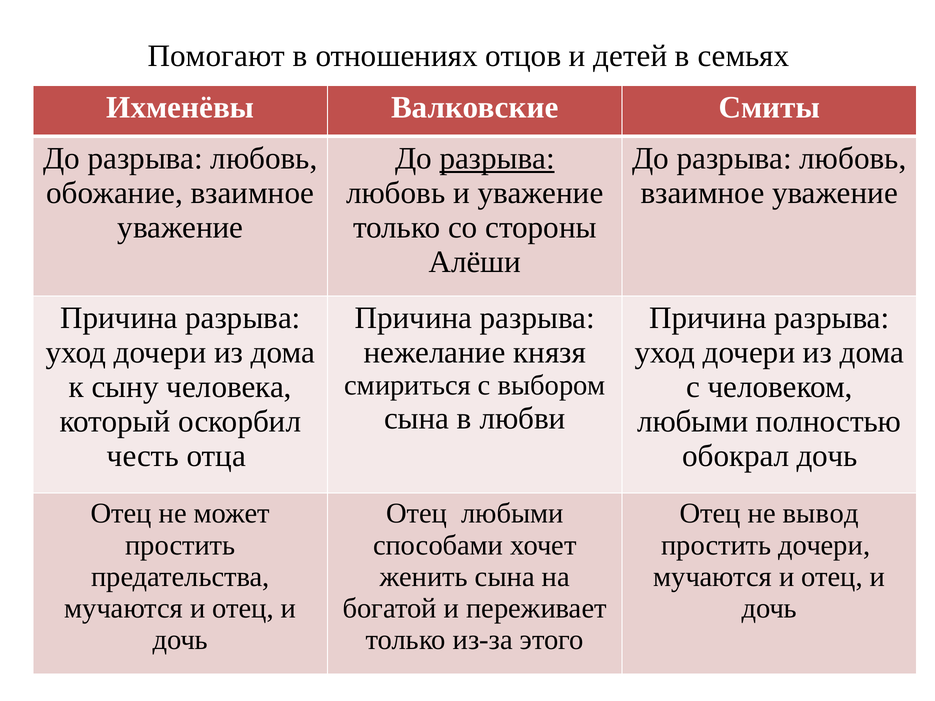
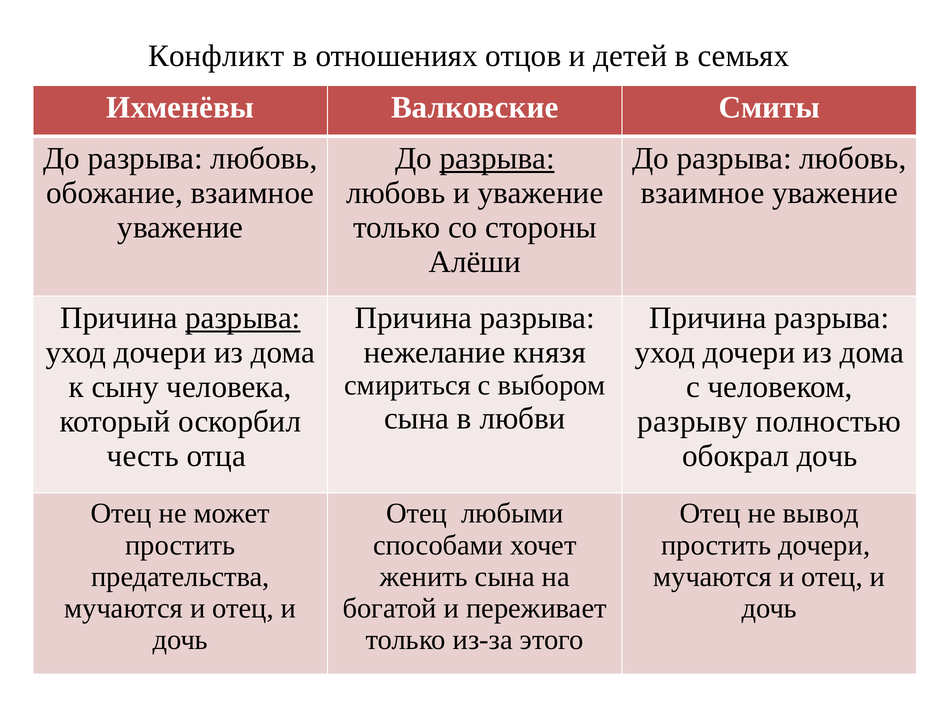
Помогают: Помогают -> Конфликт
разрыва at (243, 318) underline: none -> present
любыми at (693, 421): любыми -> разрыву
